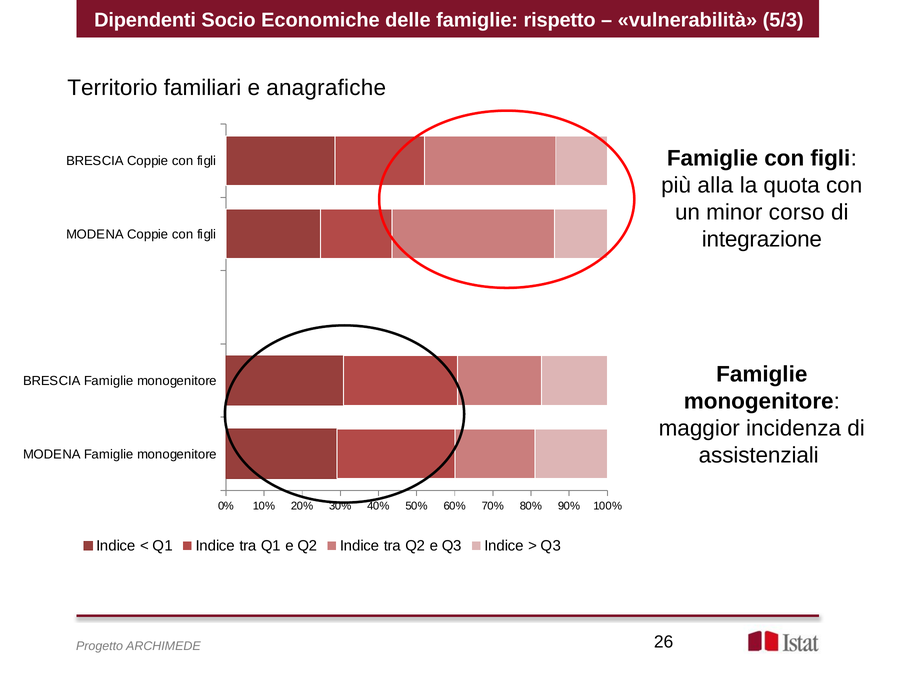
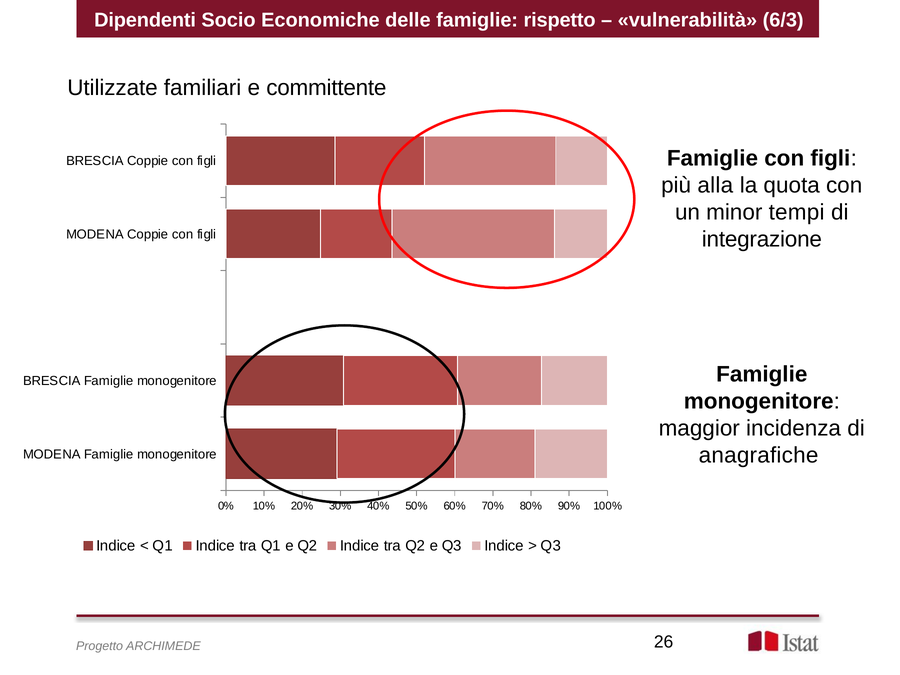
5/3: 5/3 -> 6/3
Territorio: Territorio -> Utilizzate
anagrafiche: anagrafiche -> committente
corso: corso -> tempi
assistenziali: assistenziali -> anagrafiche
